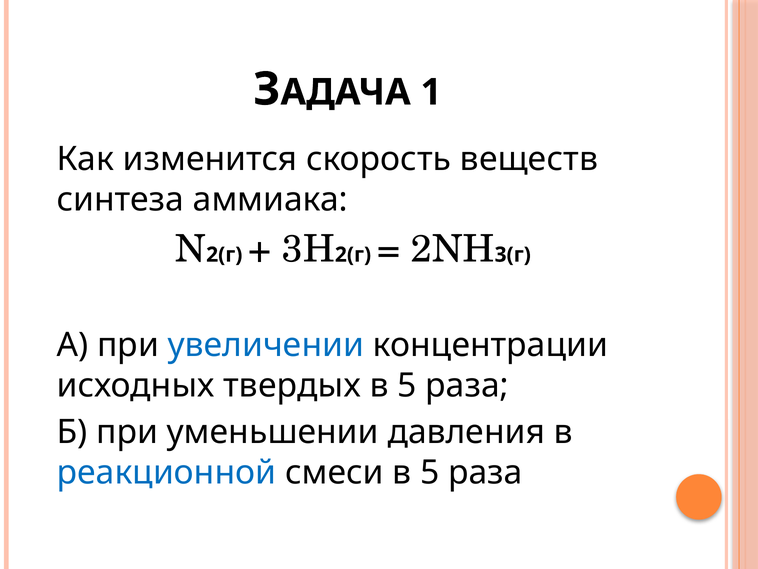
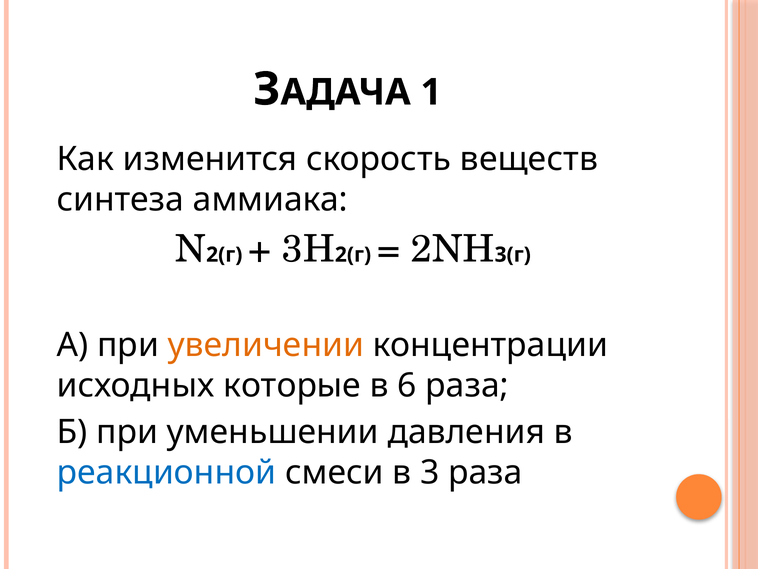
увеличении colour: blue -> orange
твердых: твердых -> которые
5 at (407, 385): 5 -> 6
смеси в 5: 5 -> 3
